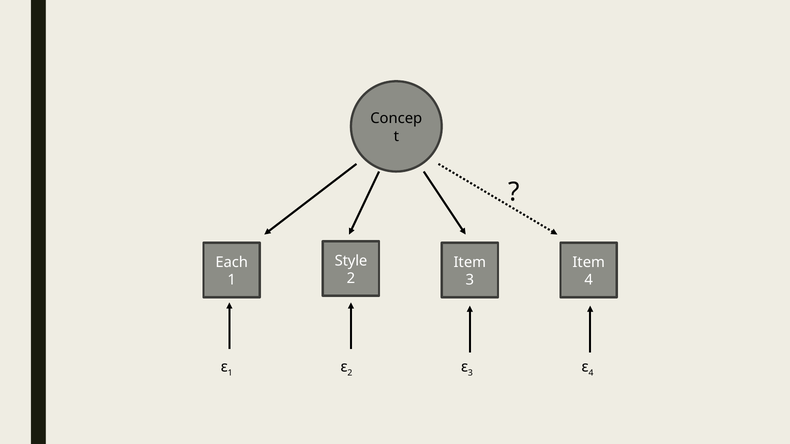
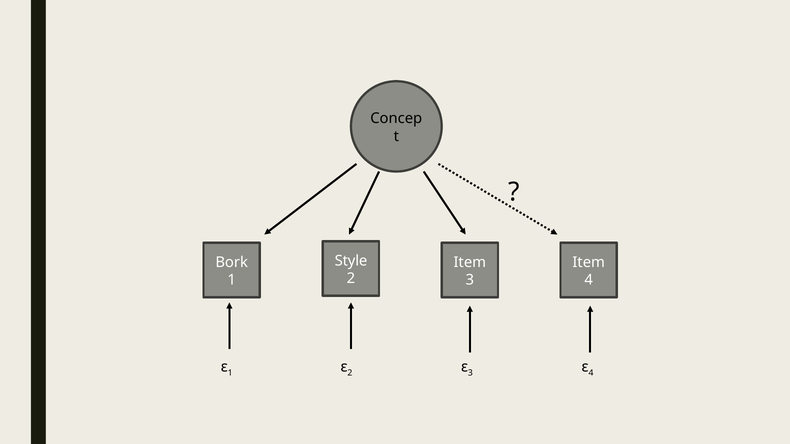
Each: Each -> Bork
